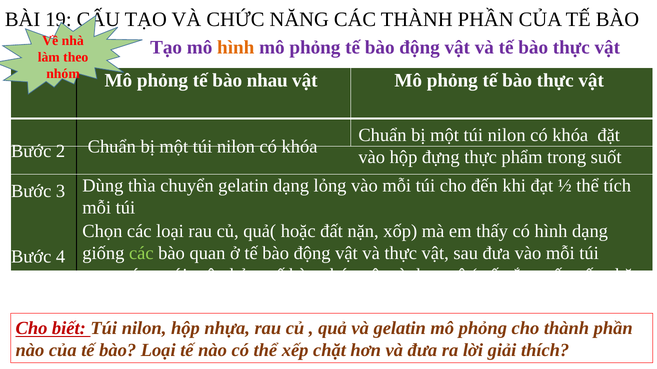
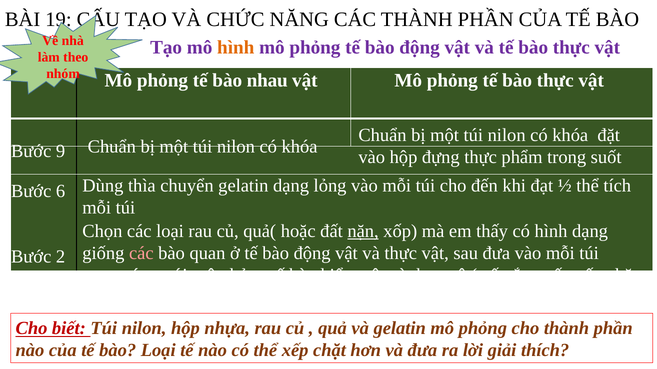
2: 2 -> 9
3: 3 -> 6
nặn underline: none -> present
các at (141, 253) colour: light green -> pink
4: 4 -> 2
phức: phức -> kiểm
